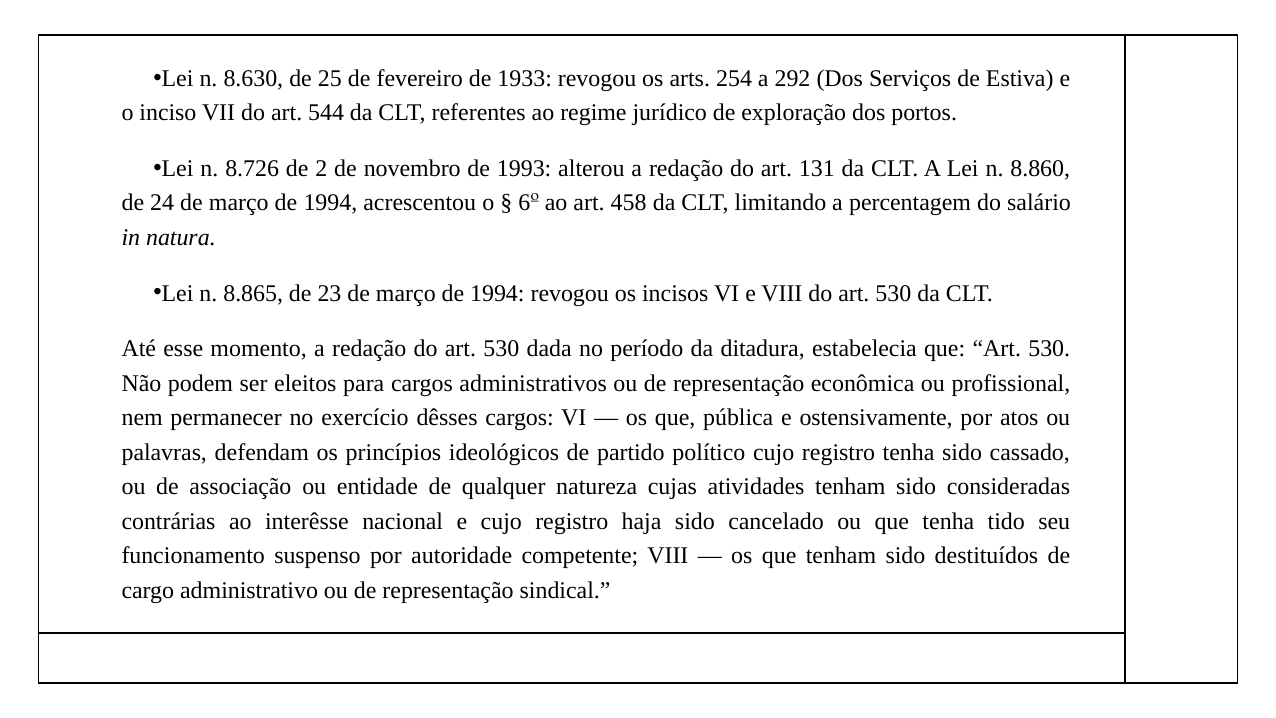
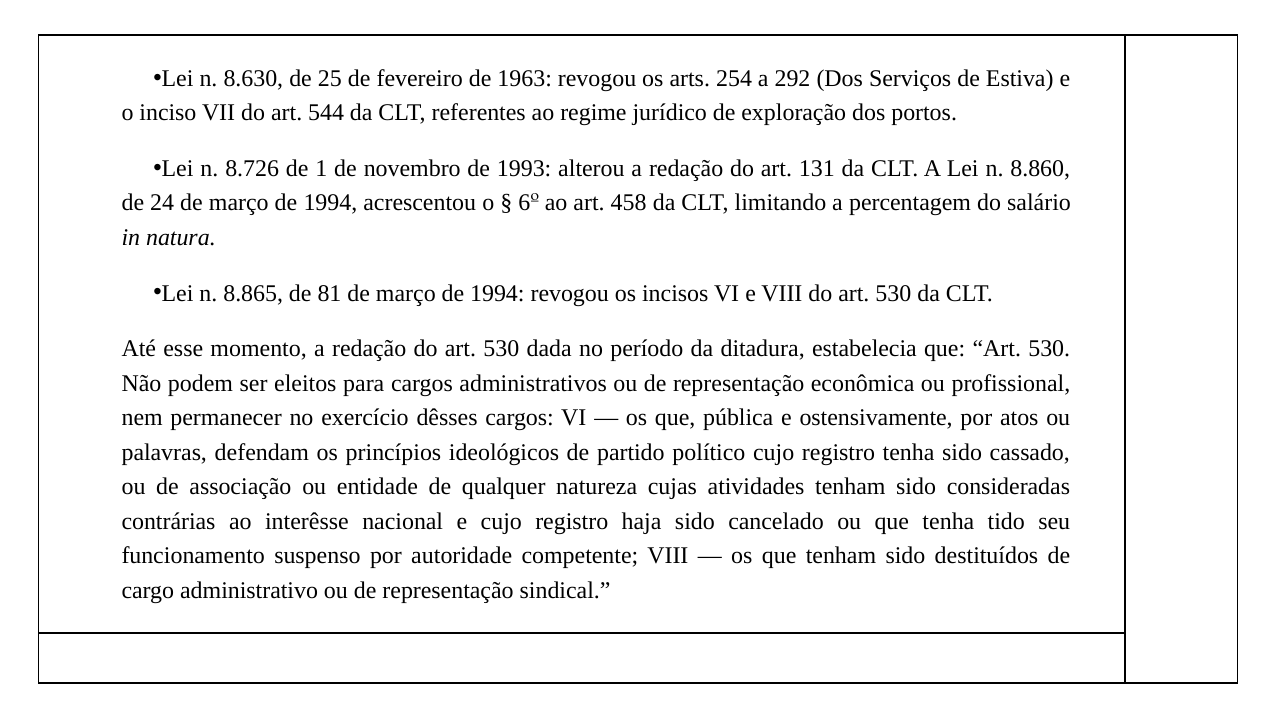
1933: 1933 -> 1963
2: 2 -> 1
23: 23 -> 81
